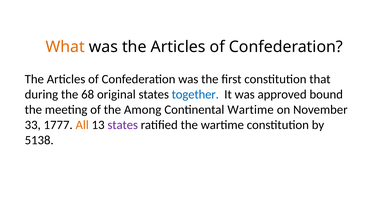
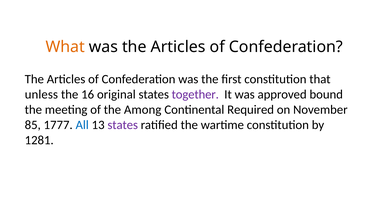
during: during -> unless
68: 68 -> 16
together colour: blue -> purple
Continental Wartime: Wartime -> Required
33: 33 -> 85
All colour: orange -> blue
5138: 5138 -> 1281
